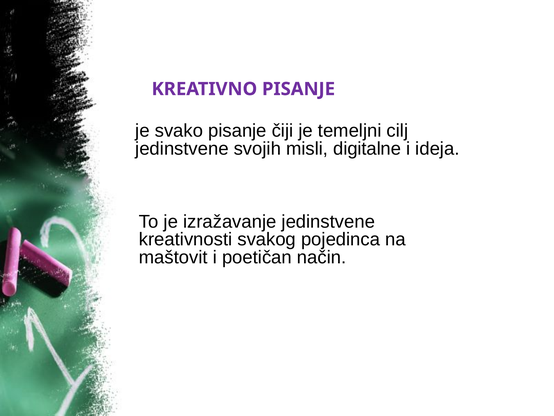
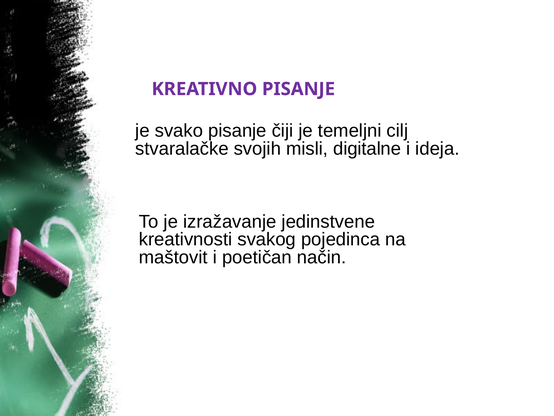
jedinstvene at (182, 148): jedinstvene -> stvaralačke
